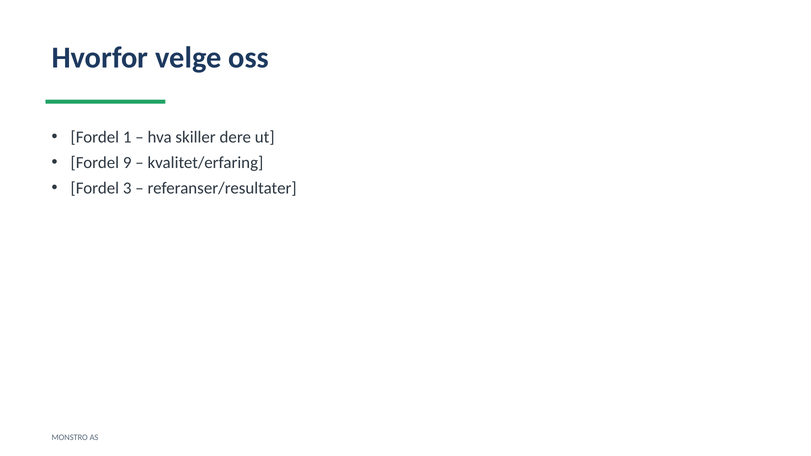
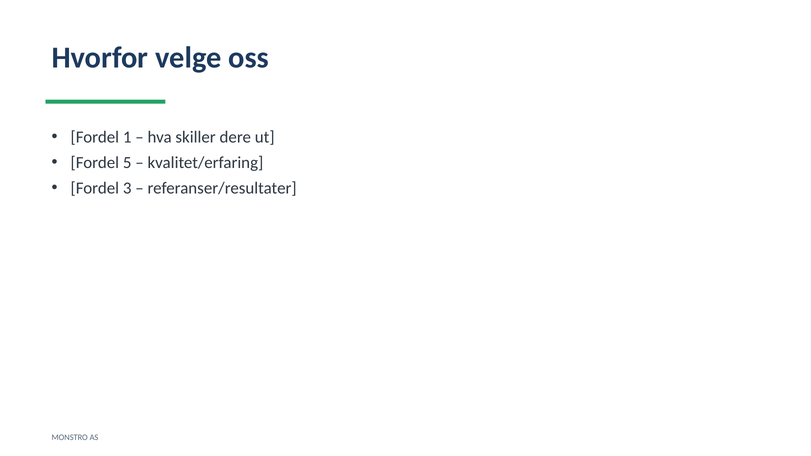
9: 9 -> 5
